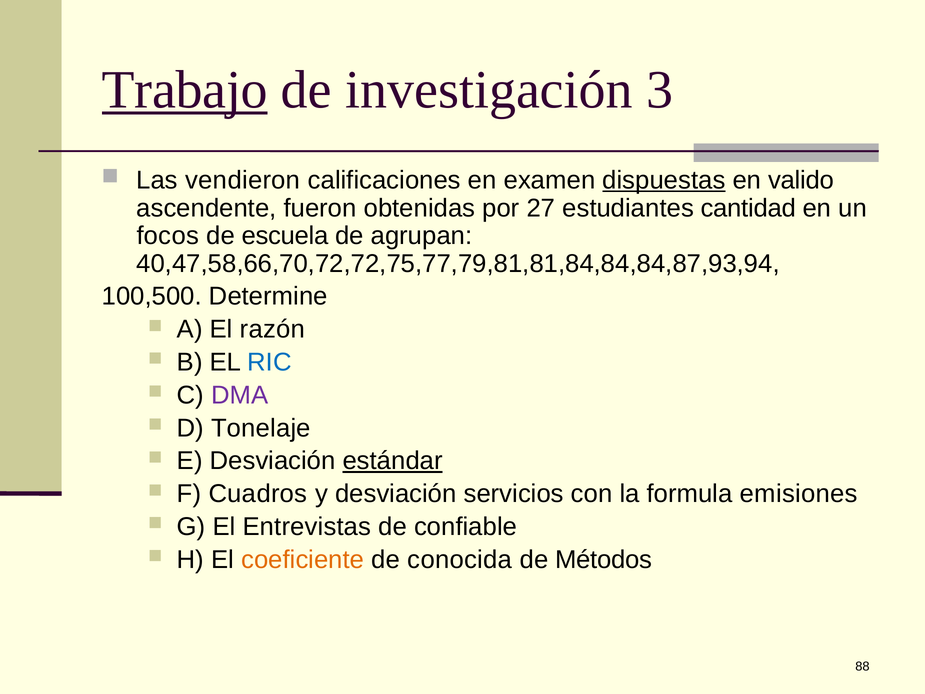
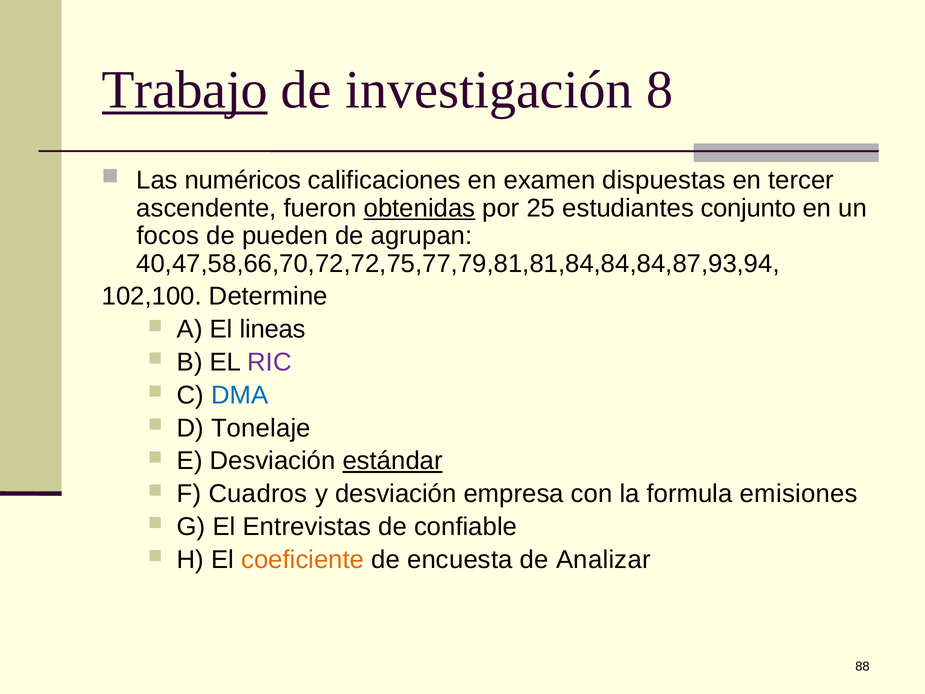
3: 3 -> 8
vendieron: vendieron -> numéricos
dispuestas underline: present -> none
valido: valido -> tercer
obtenidas underline: none -> present
27: 27 -> 25
cantidad: cantidad -> conjunto
escuela: escuela -> pueden
100,500: 100,500 -> 102,100
razón: razón -> lineas
RIC colour: blue -> purple
DMA colour: purple -> blue
servicios: servicios -> empresa
conocida: conocida -> encuesta
Métodos: Métodos -> Analizar
